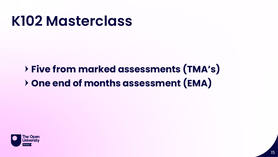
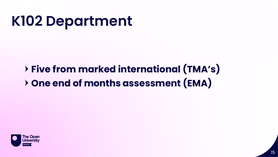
Masterclass: Masterclass -> Department
assessments: assessments -> international
